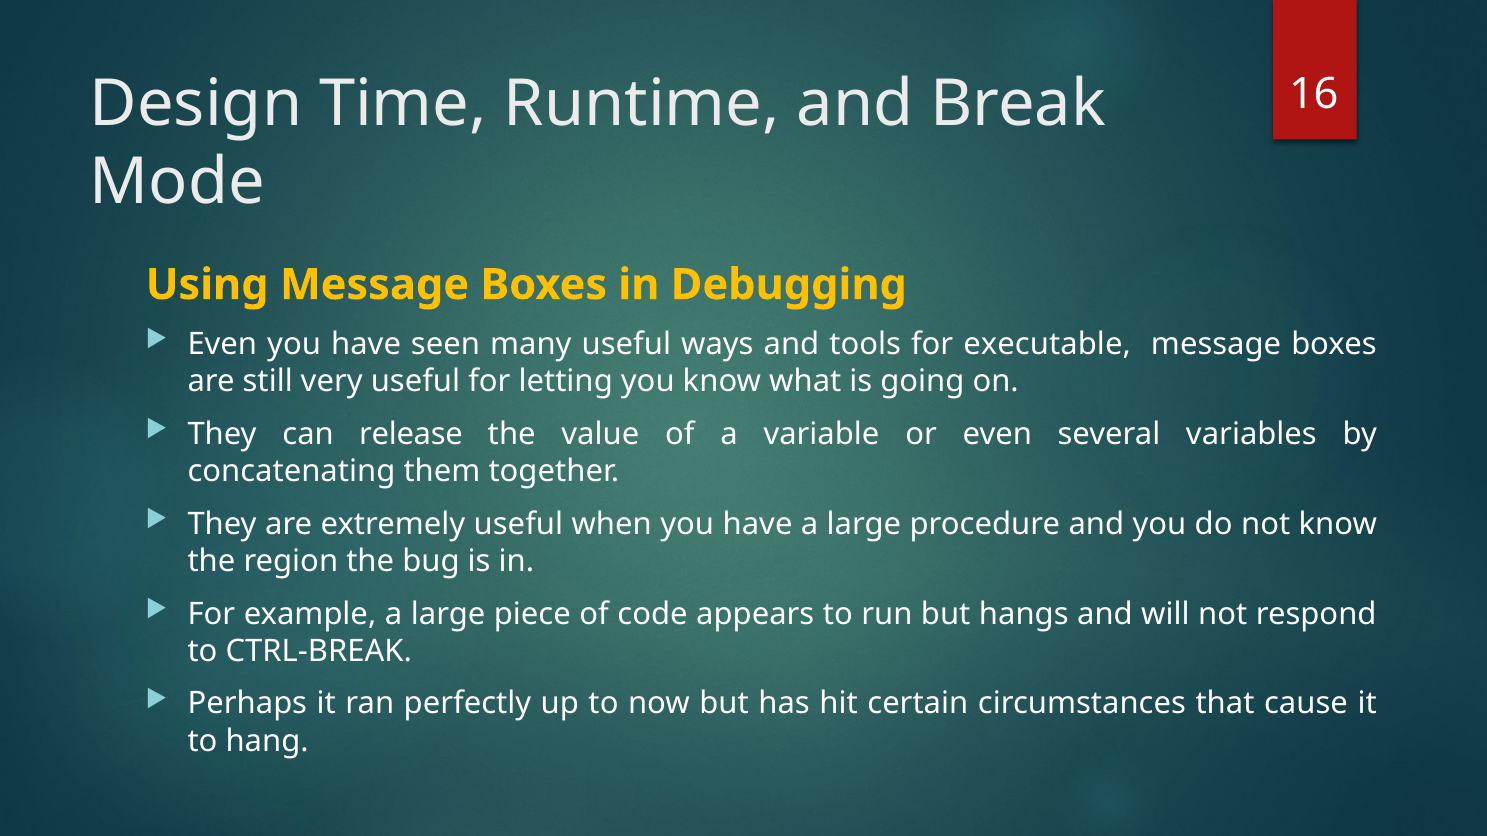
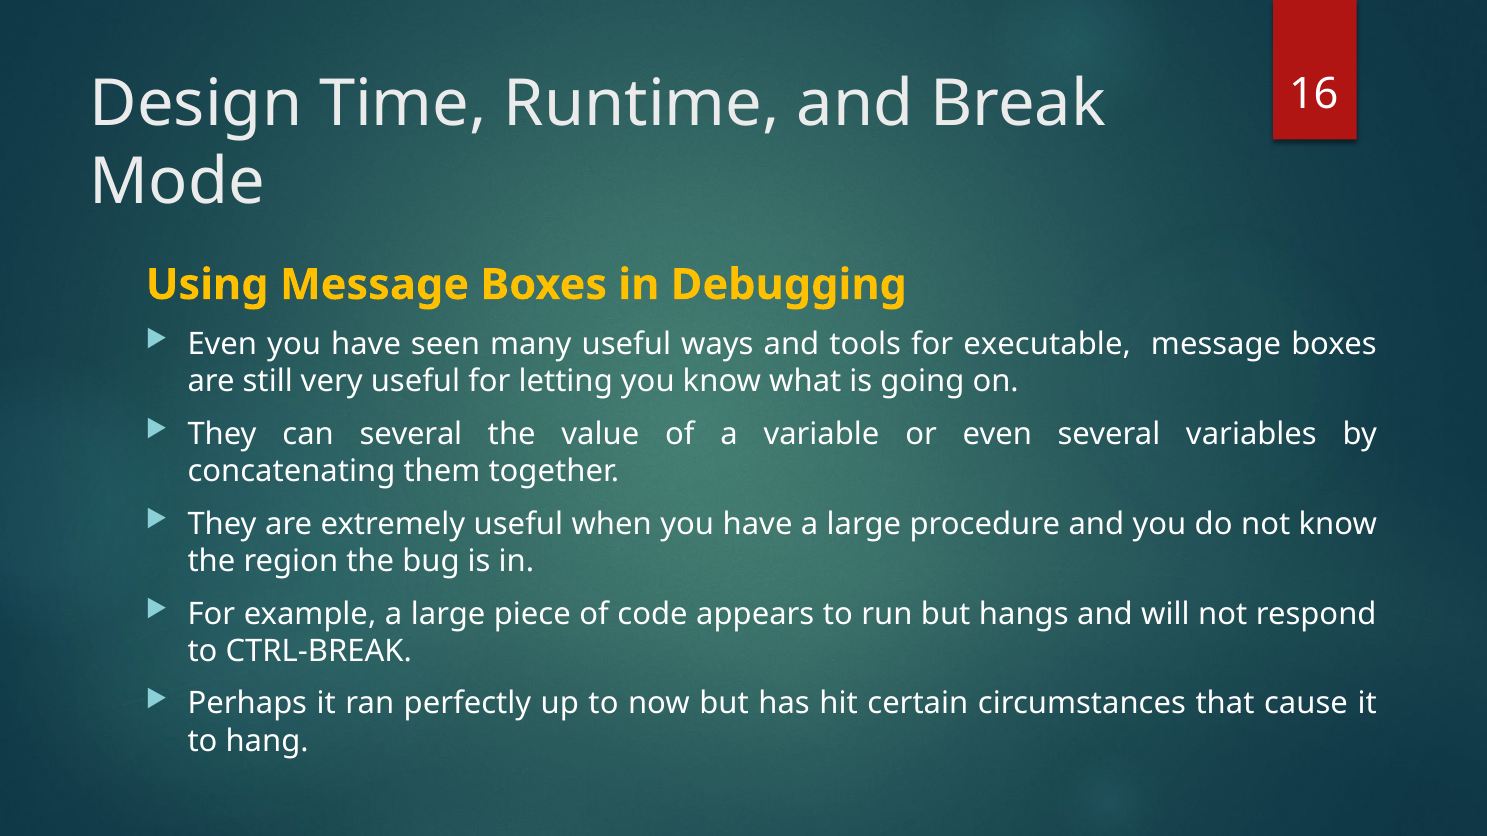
can release: release -> several
